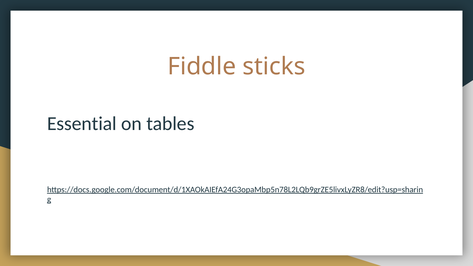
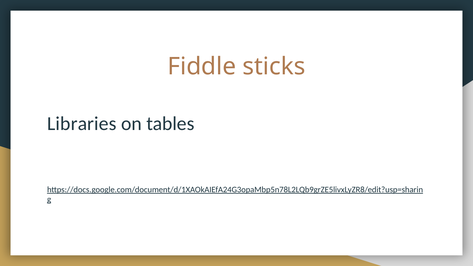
Essential: Essential -> Libraries
